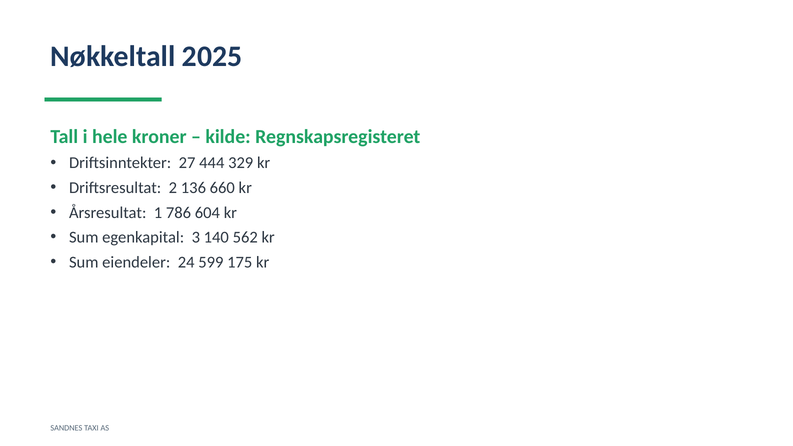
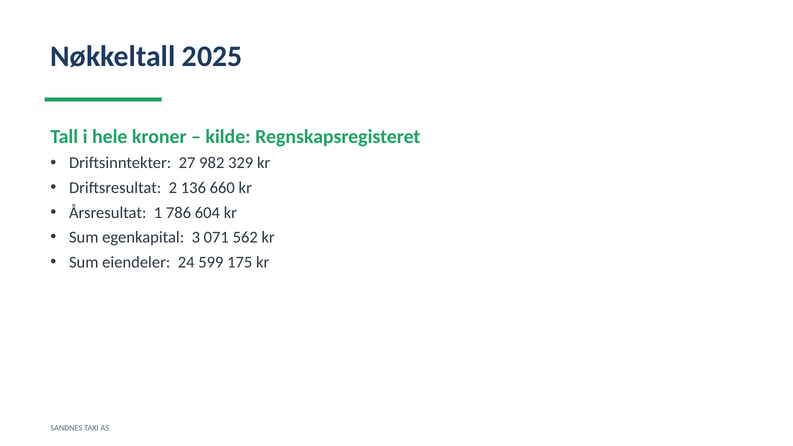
444: 444 -> 982
140: 140 -> 071
